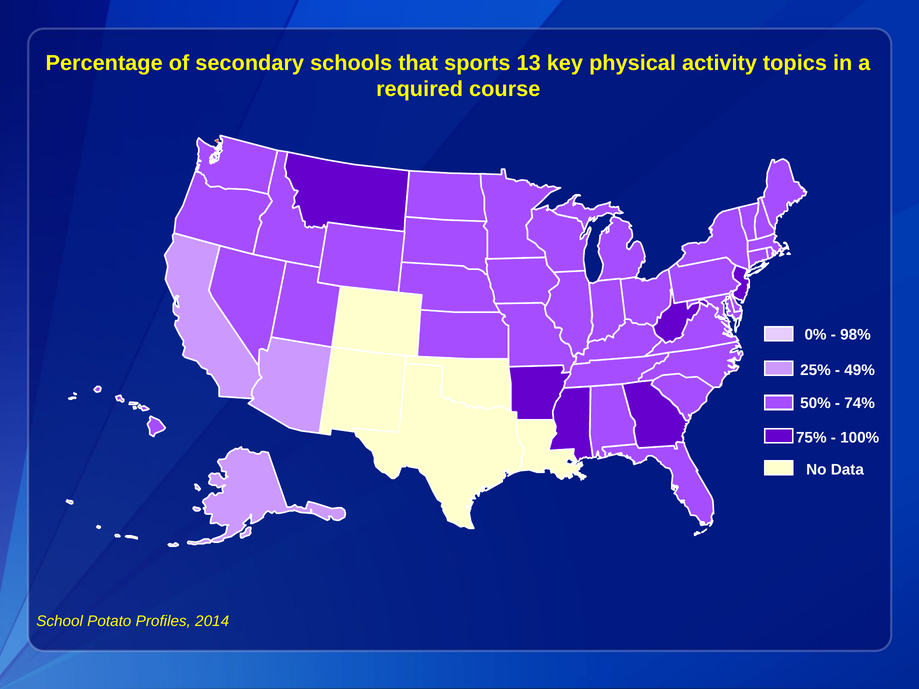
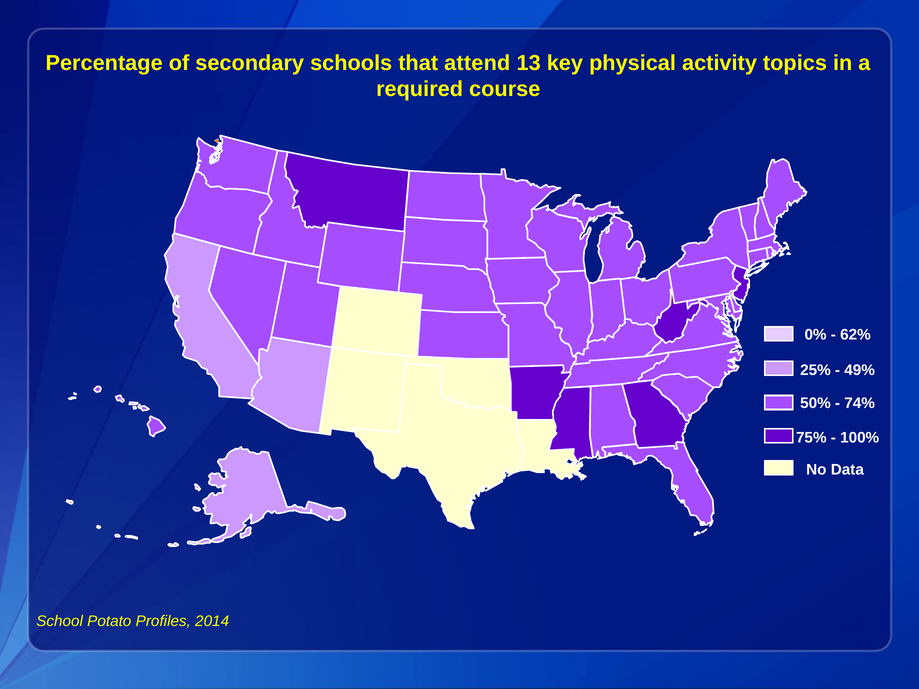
sports: sports -> attend
98%: 98% -> 62%
